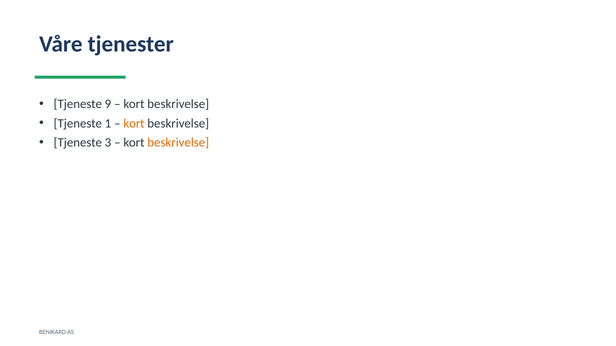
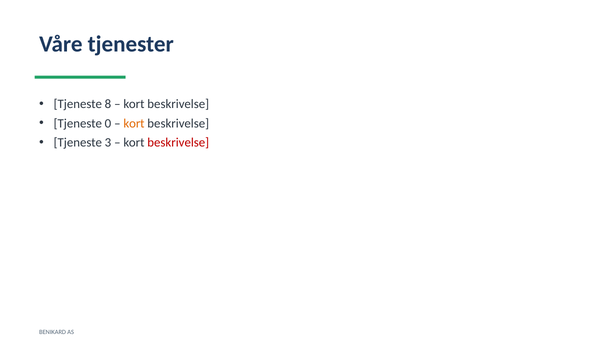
9: 9 -> 8
1: 1 -> 0
beskrivelse at (178, 143) colour: orange -> red
